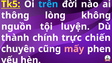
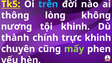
nguồn: nguồn -> nương
tội luyện: luyện -> khinh
trực chiến: chiến -> khinh
mấy colour: pink -> light green
